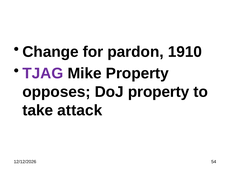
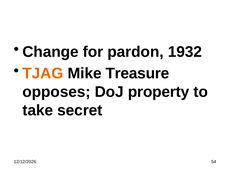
1910: 1910 -> 1932
TJAG colour: purple -> orange
Mike Property: Property -> Treasure
attack: attack -> secret
